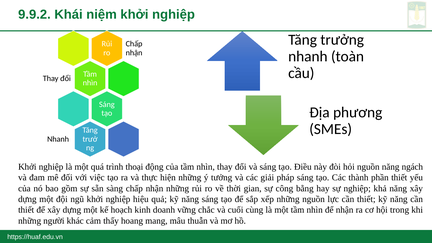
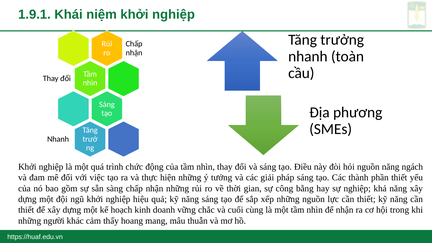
9.9.2: 9.9.2 -> 1.9.1
thoại: thoại -> chức
